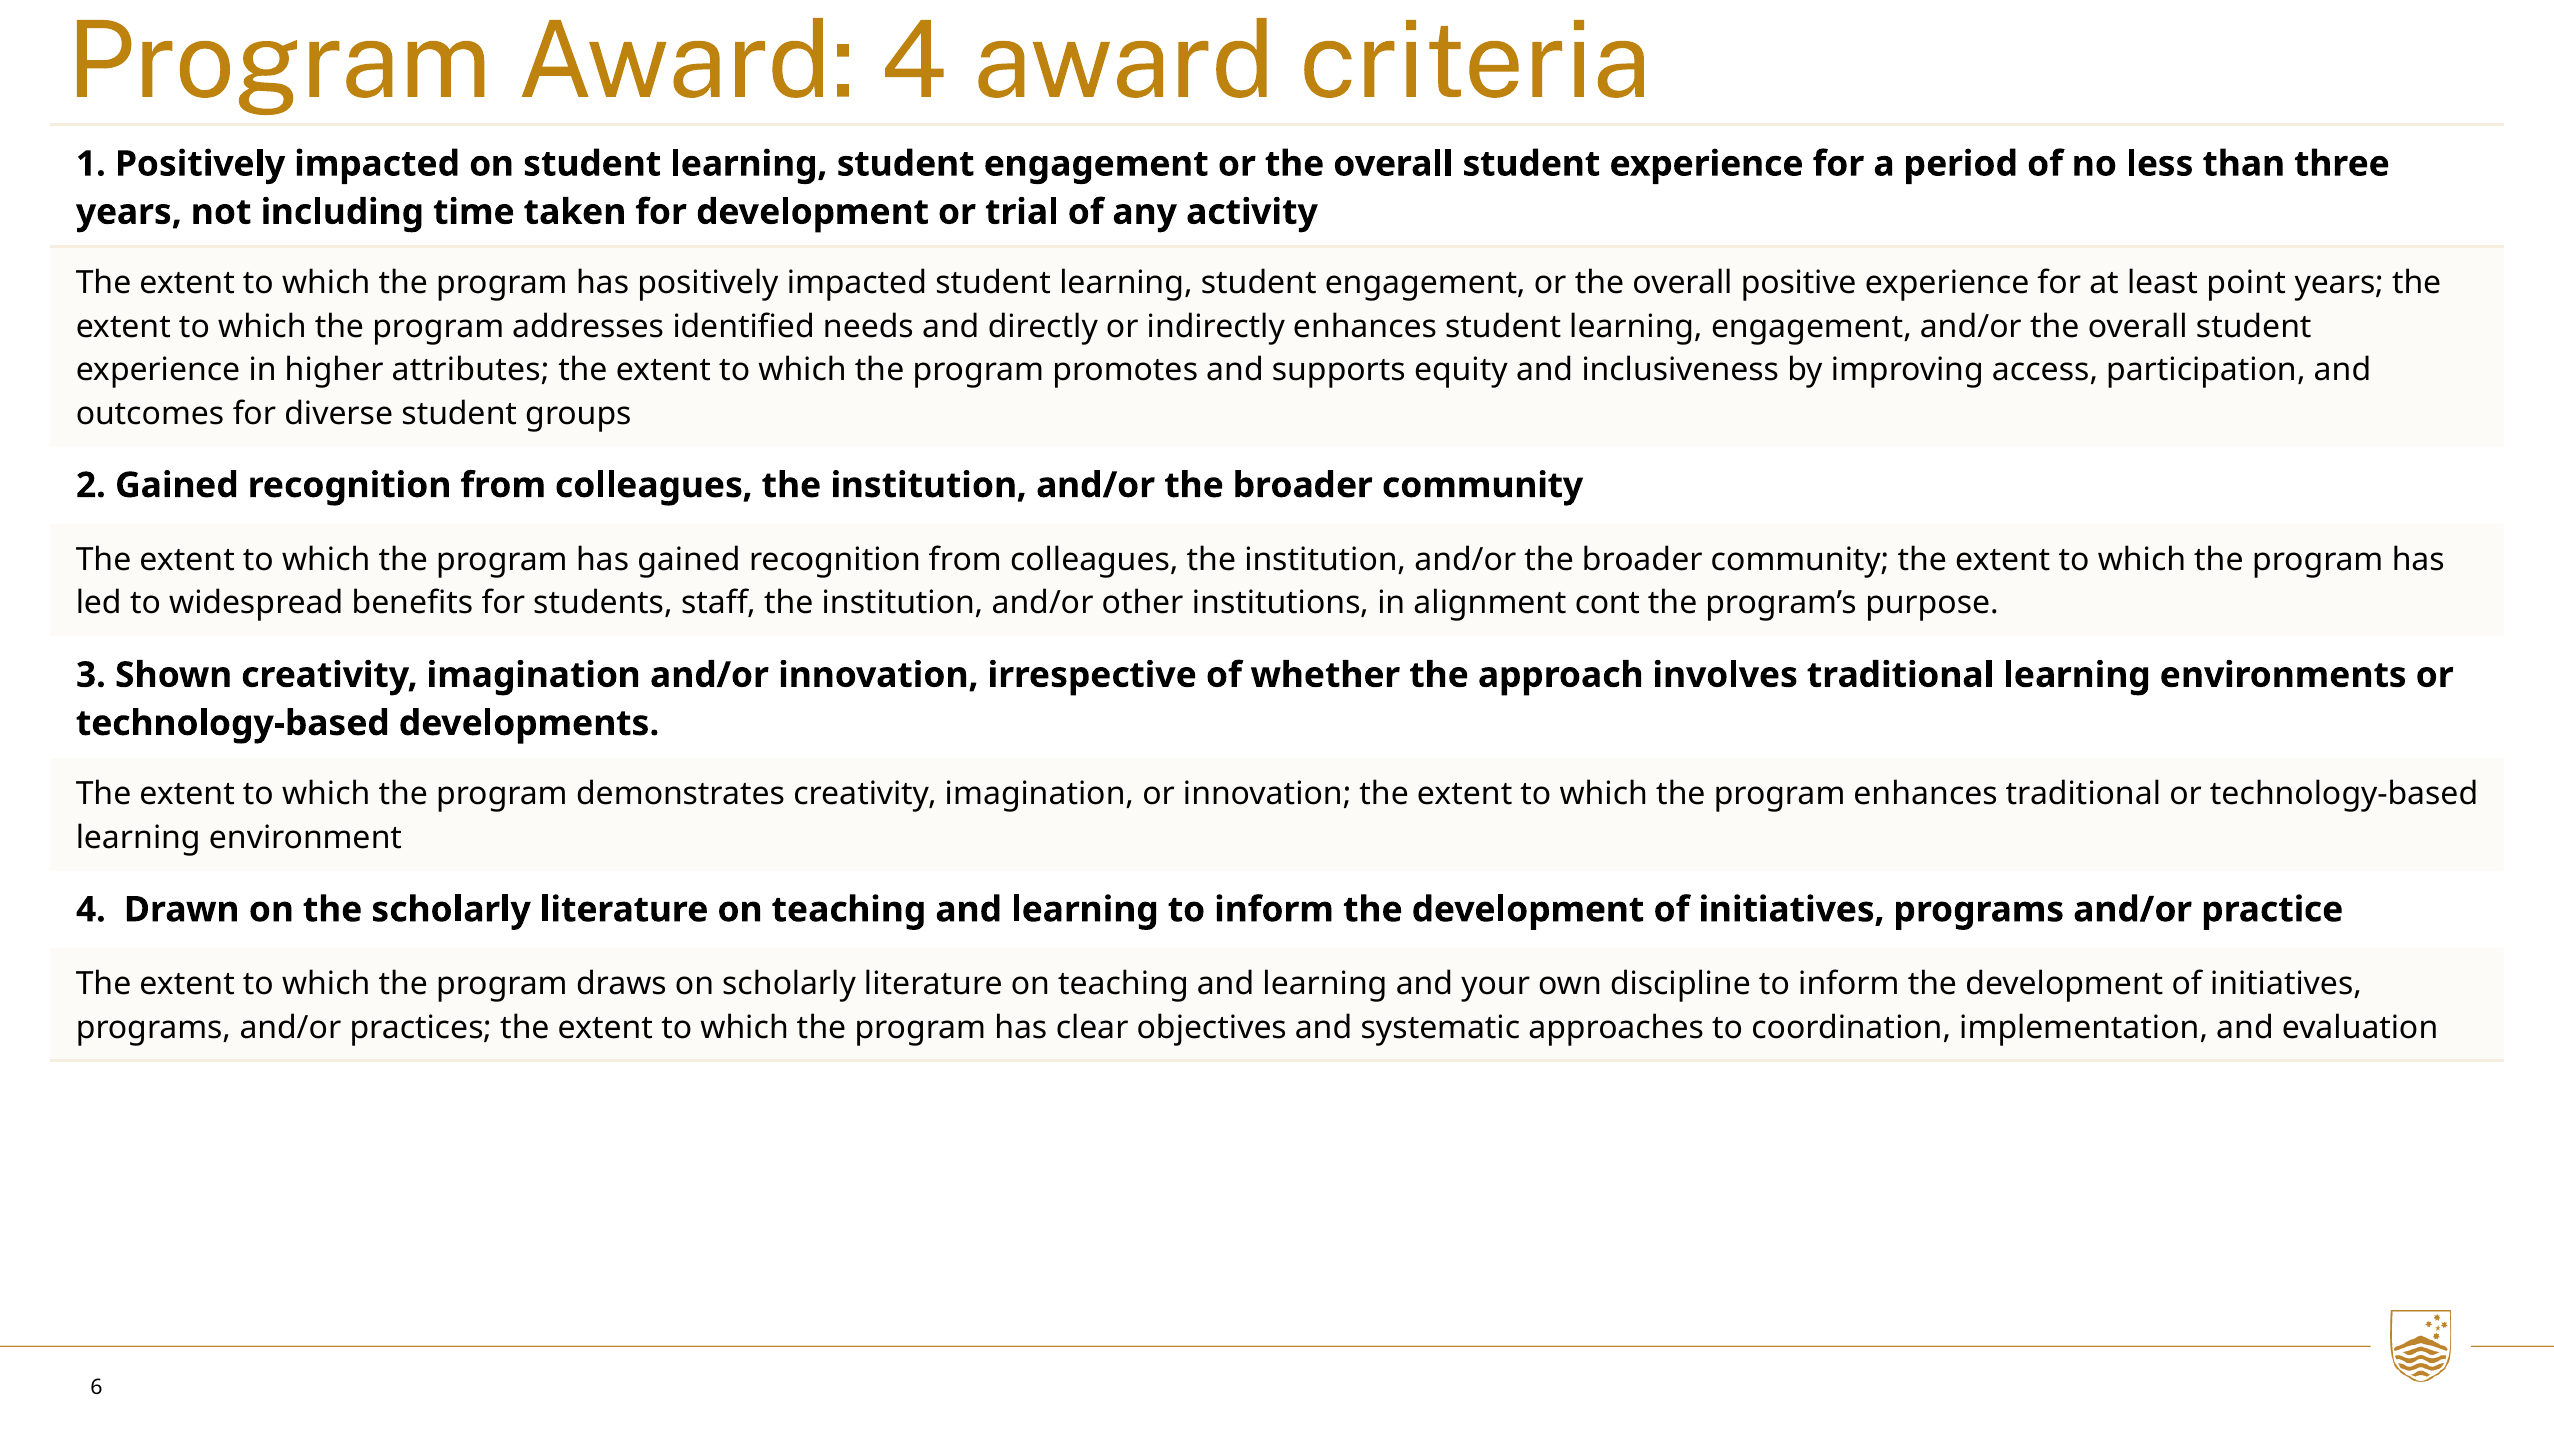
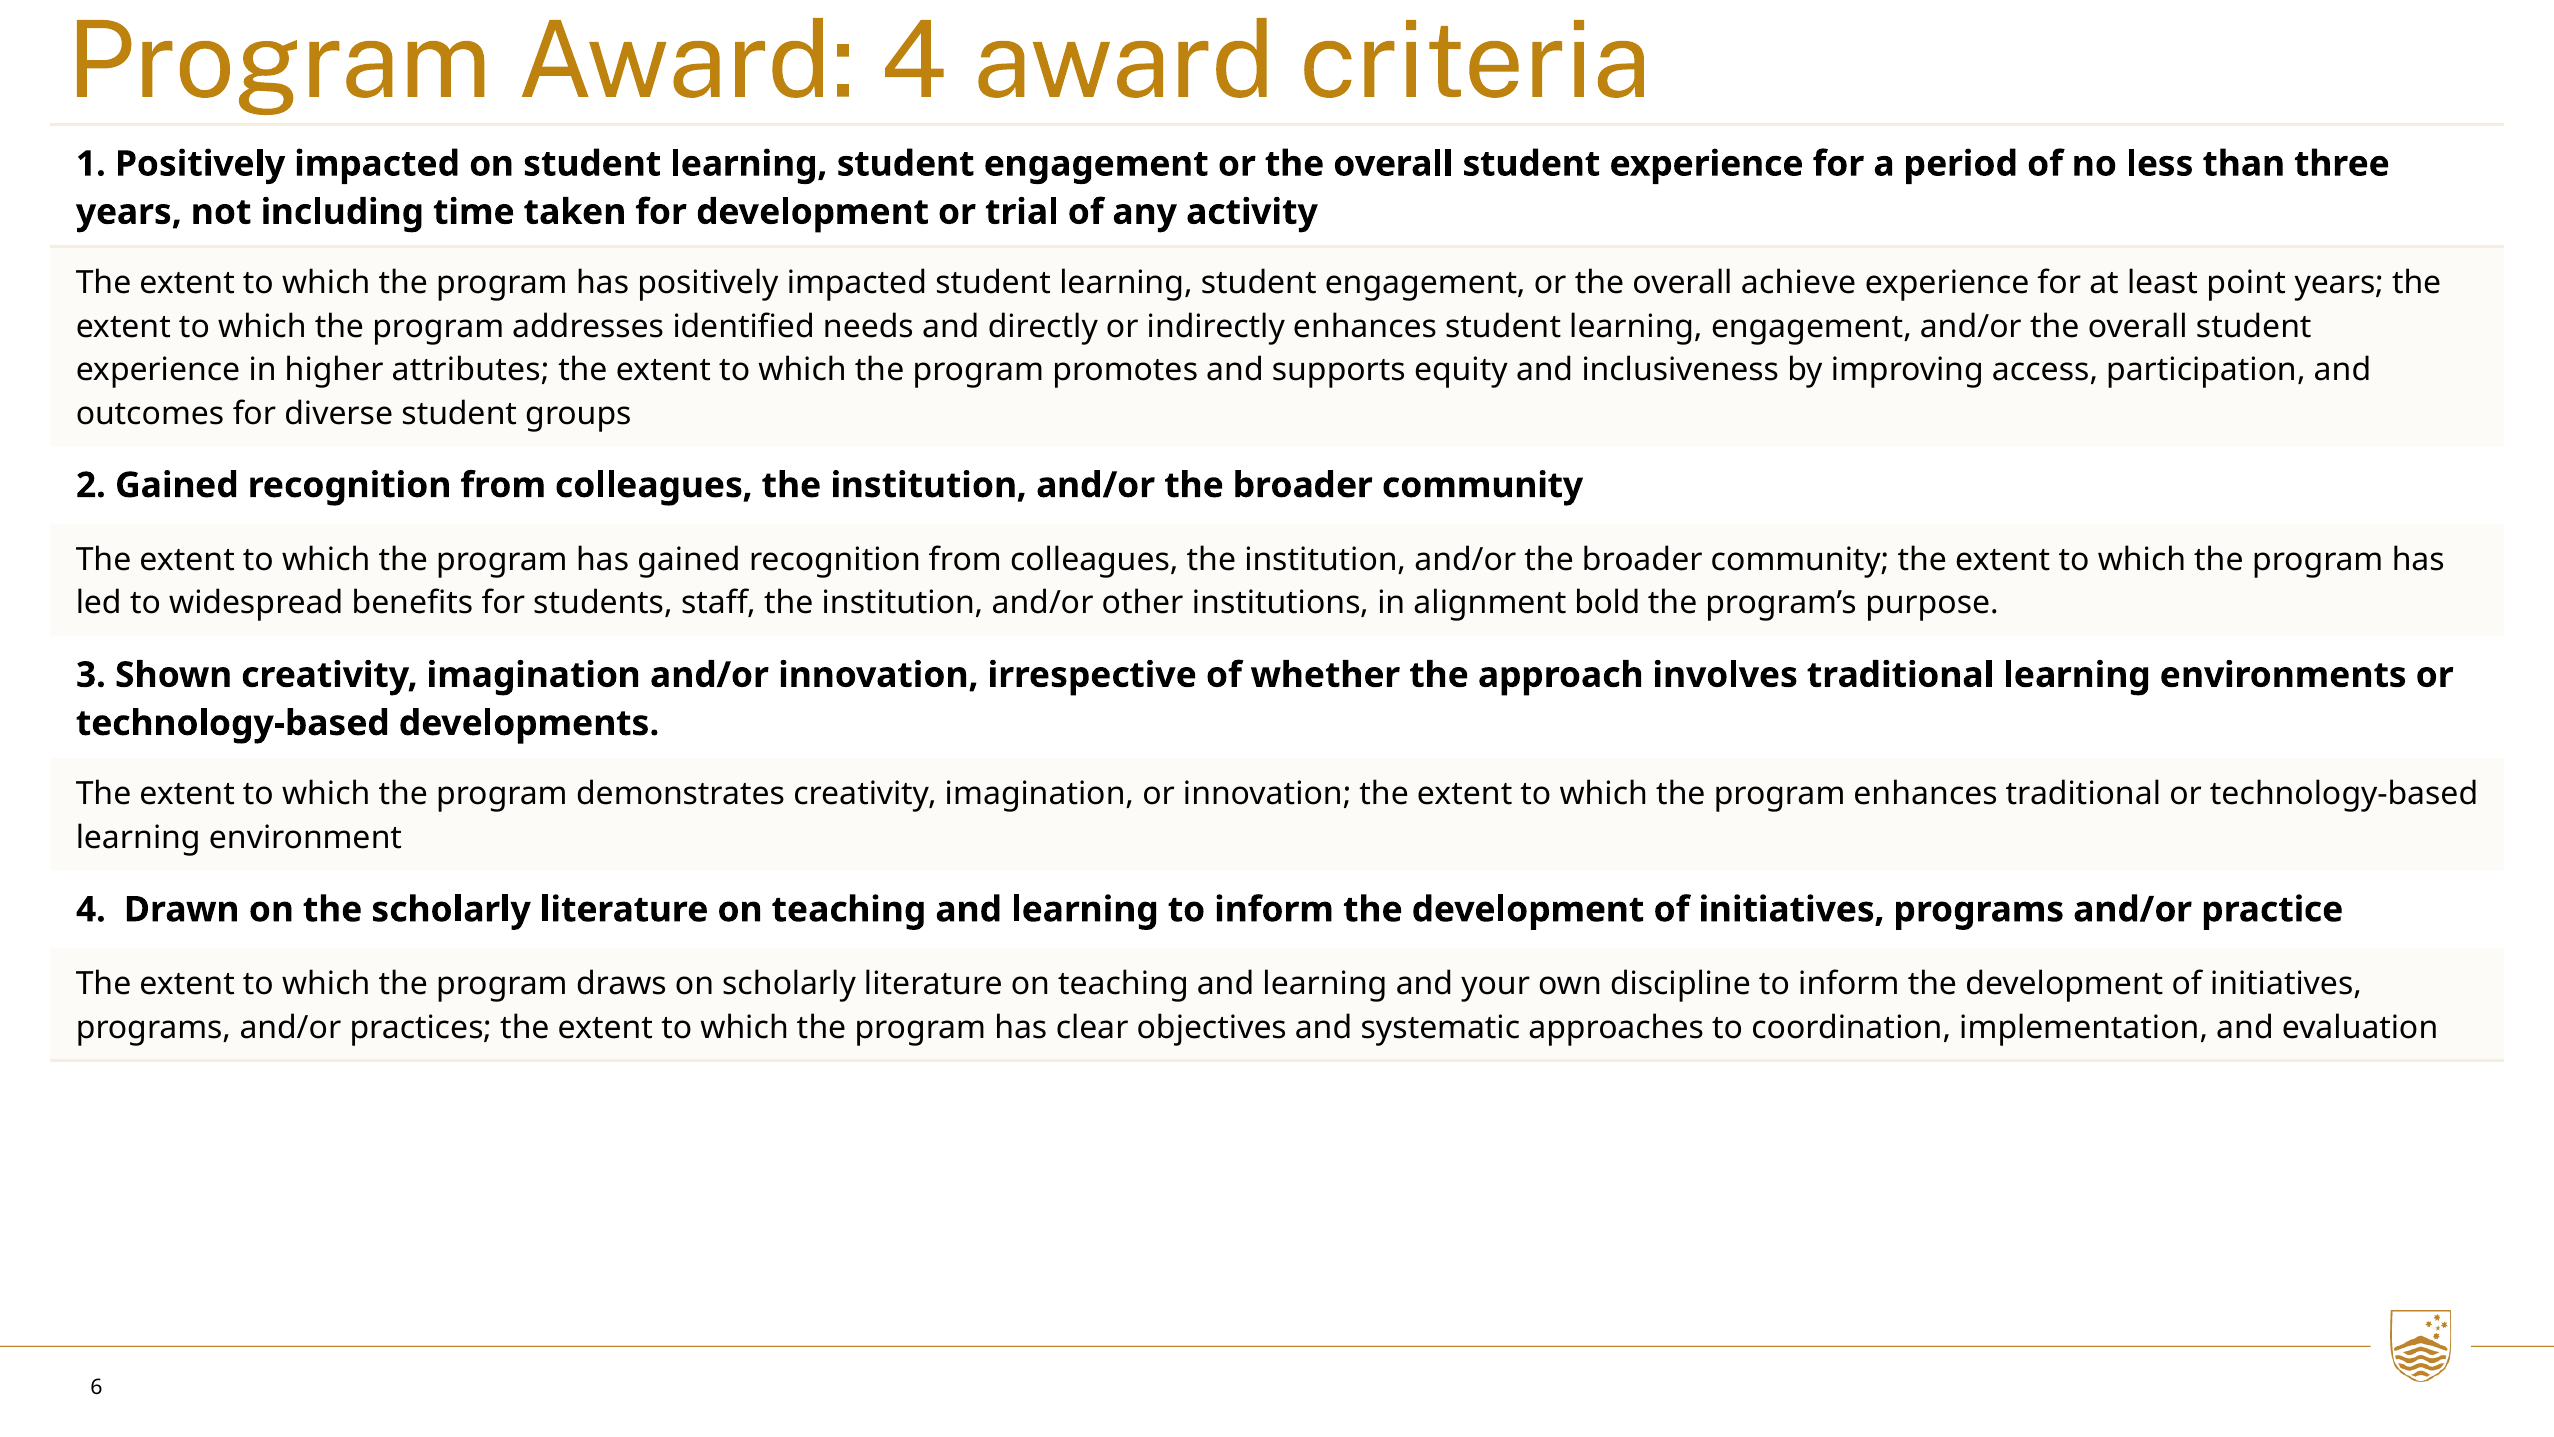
positive: positive -> achieve
cont: cont -> bold
